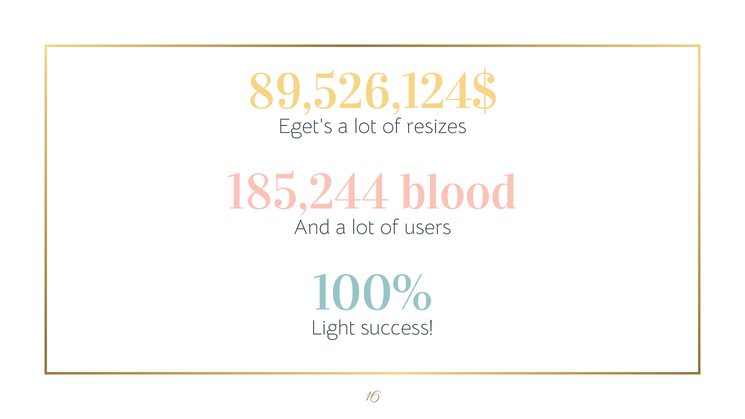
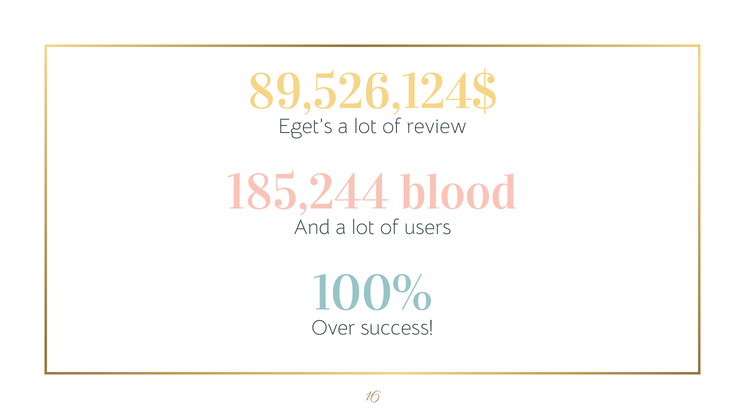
resizes: resizes -> review
Light: Light -> Over
